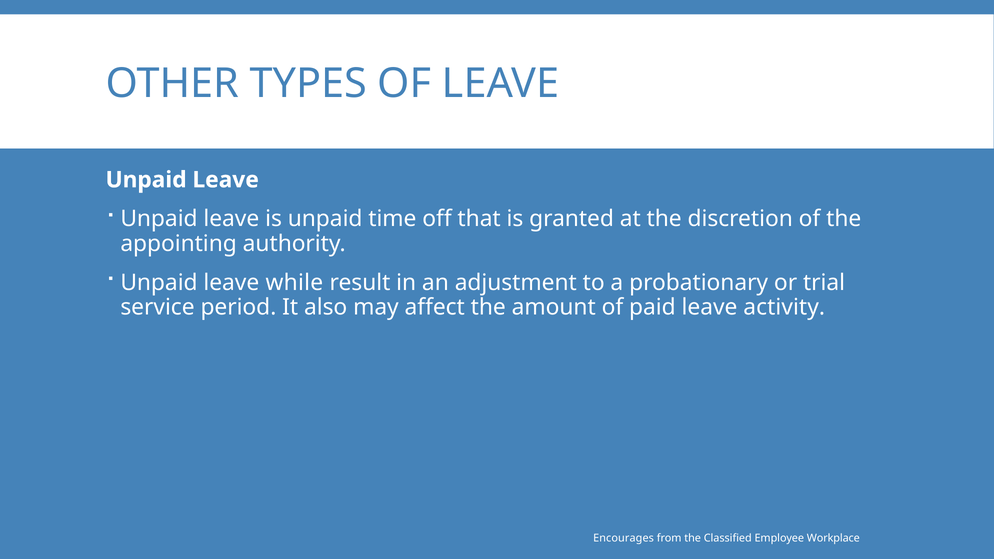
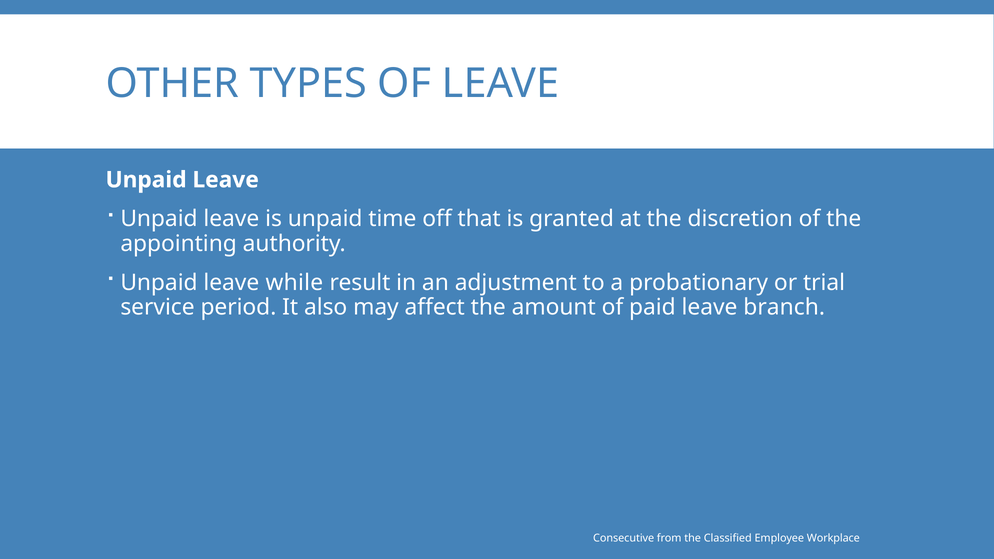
activity: activity -> branch
Encourages: Encourages -> Consecutive
